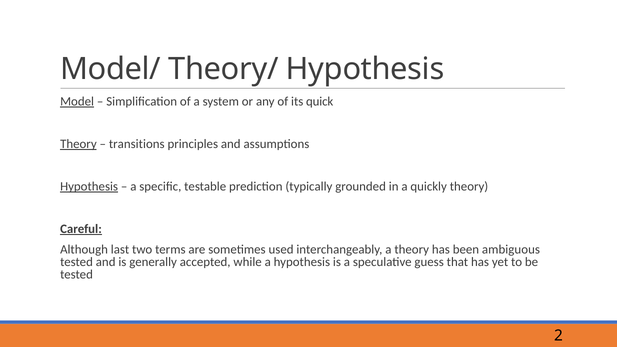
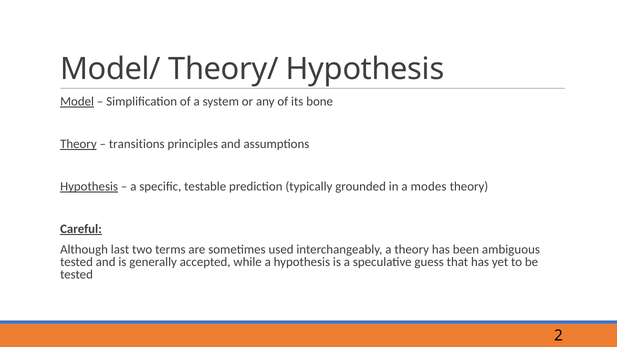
quick: quick -> bone
quickly: quickly -> modes
